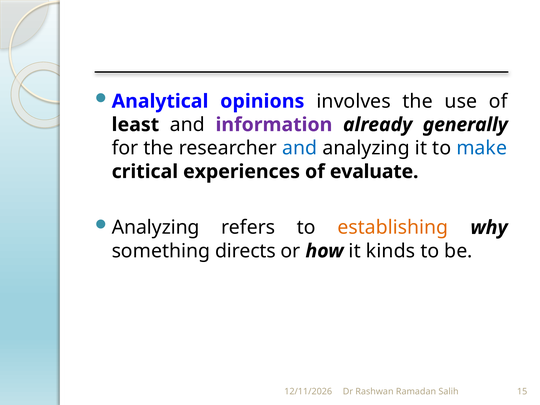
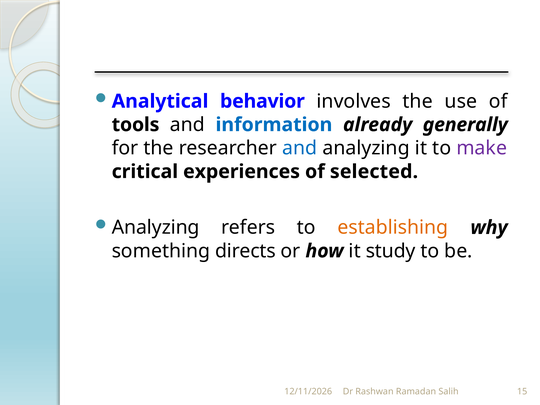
opinions: opinions -> behavior
least: least -> tools
information colour: purple -> blue
make colour: blue -> purple
evaluate: evaluate -> selected
kinds: kinds -> study
